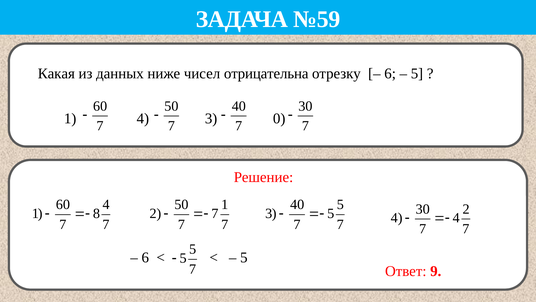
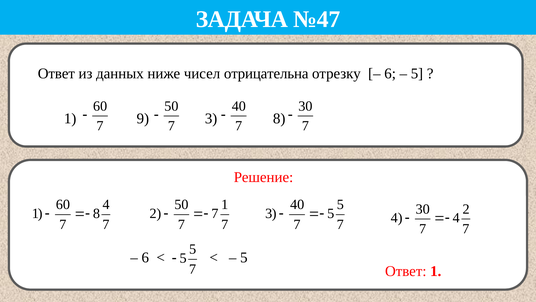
№59: №59 -> №47
Какая at (56, 74): Какая -> Ответ
1 4: 4 -> 9
3 0: 0 -> 8
Ответ 9: 9 -> 1
